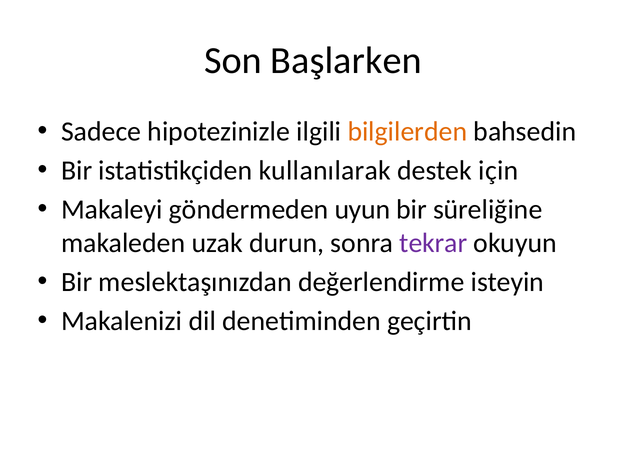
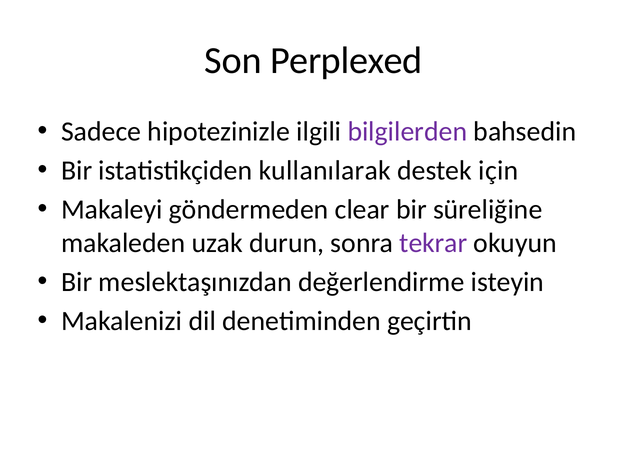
Başlarken: Başlarken -> Perplexed
bilgilerden colour: orange -> purple
uyun: uyun -> clear
